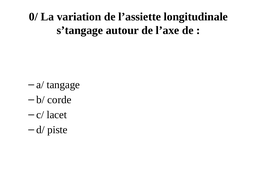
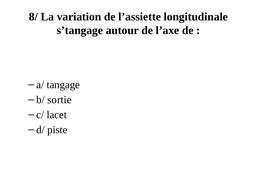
0/: 0/ -> 8/
corde: corde -> sortie
